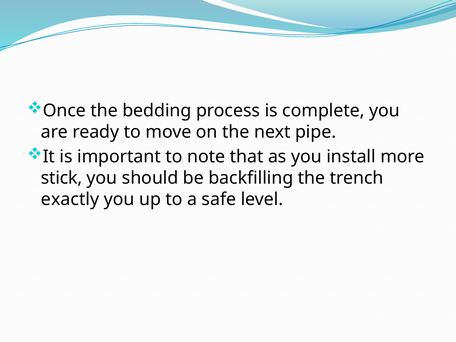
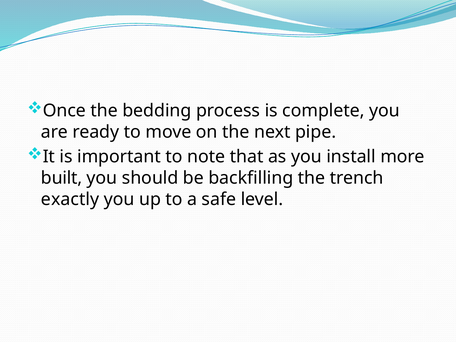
stick: stick -> built
